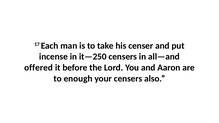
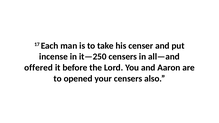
enough: enough -> opened
